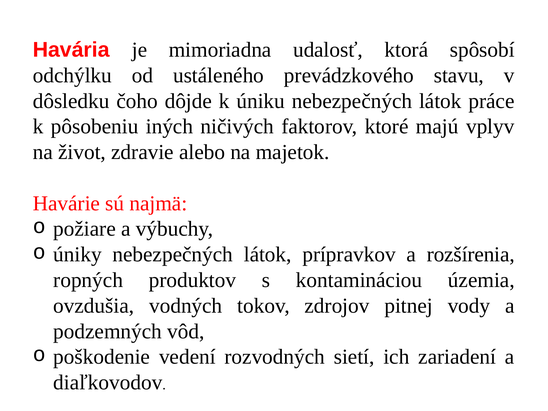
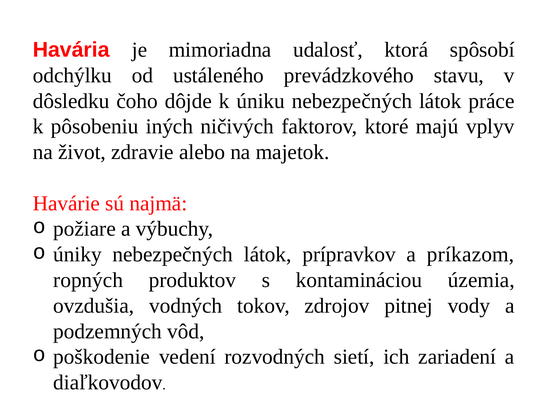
rozšírenia: rozšírenia -> príkazom
